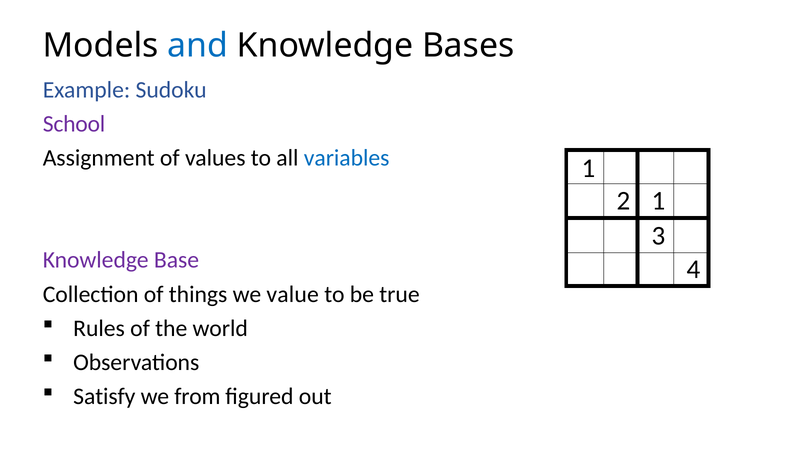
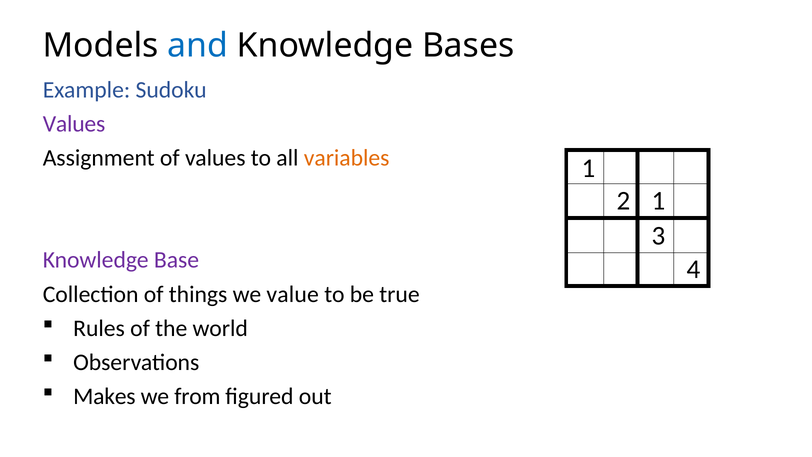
School at (74, 124): School -> Values
variables colour: blue -> orange
Satisfy: Satisfy -> Makes
